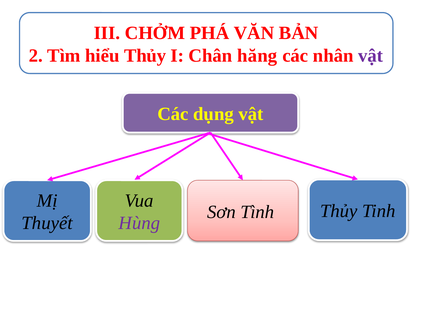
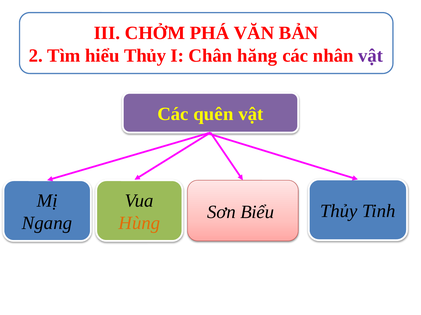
dụng: dụng -> quên
Tình: Tình -> Biểu
Thuyết: Thuyết -> Ngang
Hùng colour: purple -> orange
